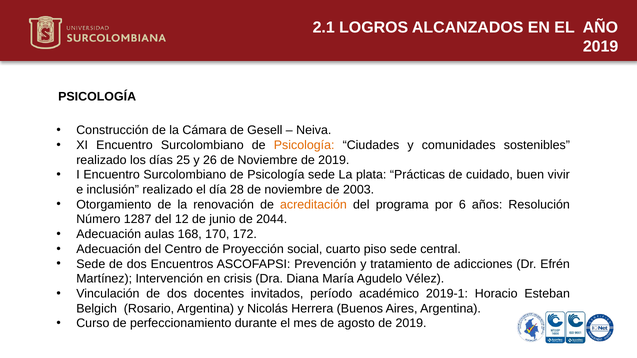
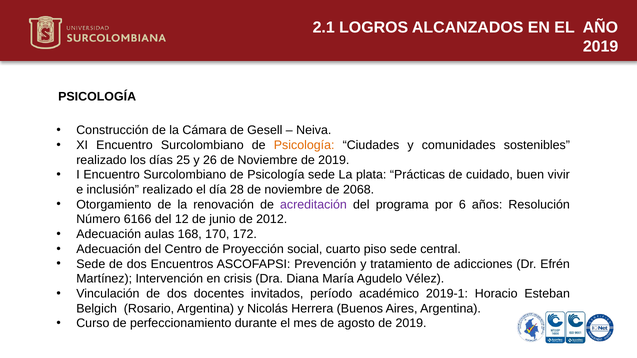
2003: 2003 -> 2068
acreditación colour: orange -> purple
1287: 1287 -> 6166
2044: 2044 -> 2012
